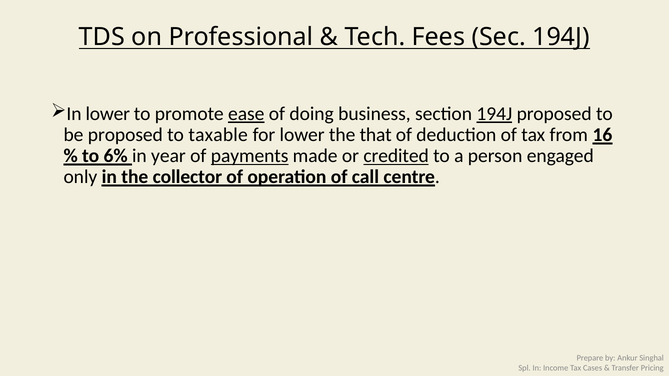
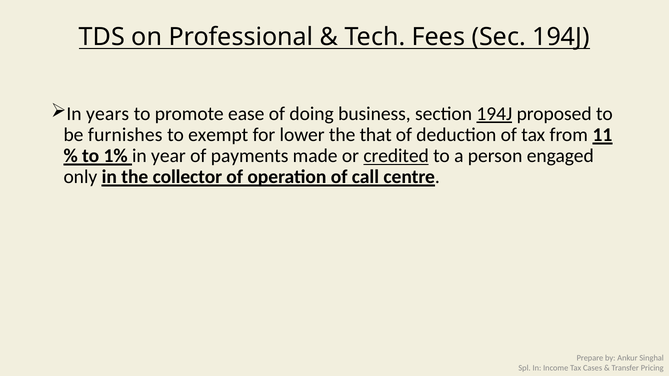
In lower: lower -> years
ease underline: present -> none
be proposed: proposed -> furnishes
taxable: taxable -> exempt
16: 16 -> 11
6%: 6% -> 1%
payments underline: present -> none
